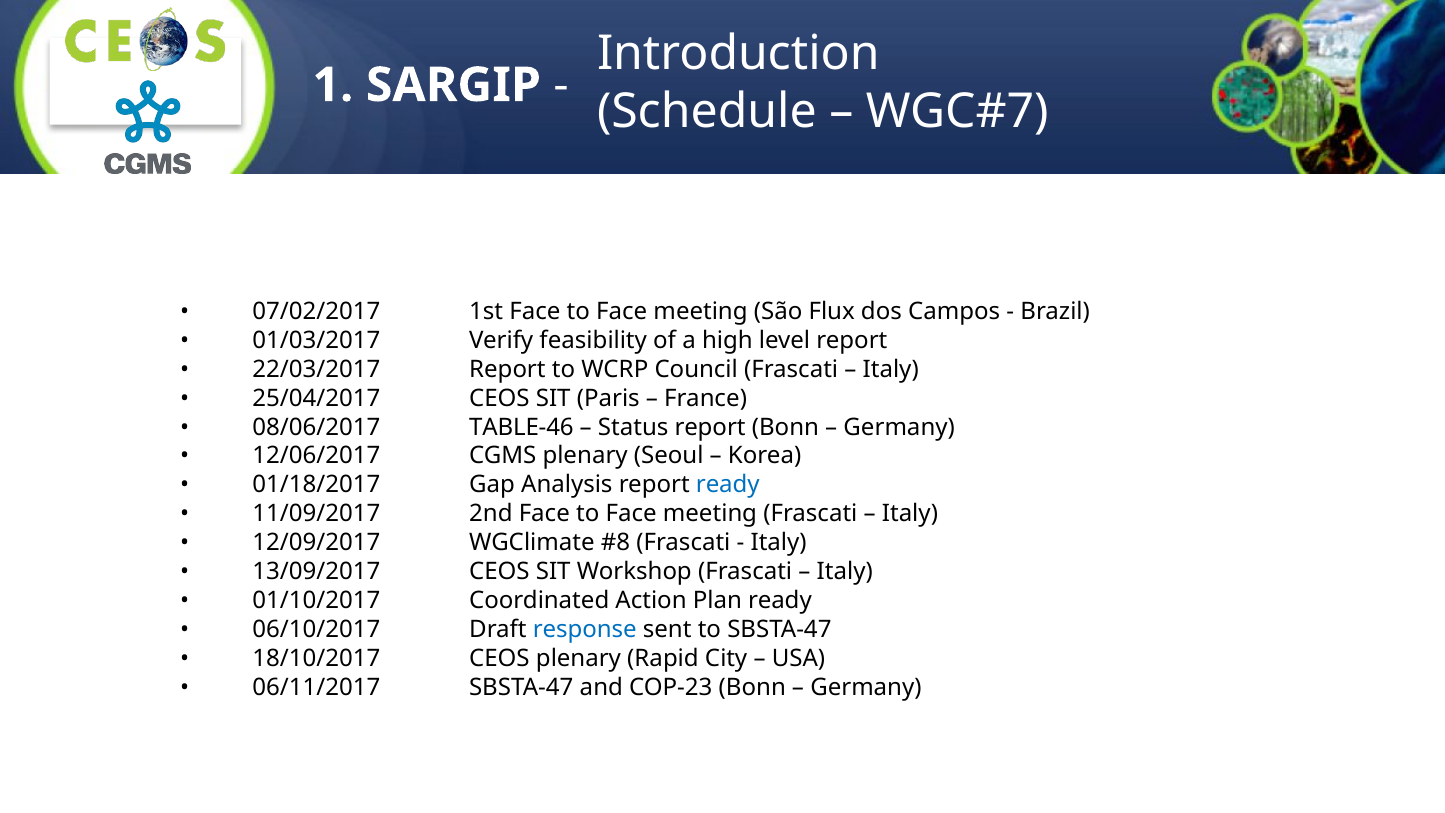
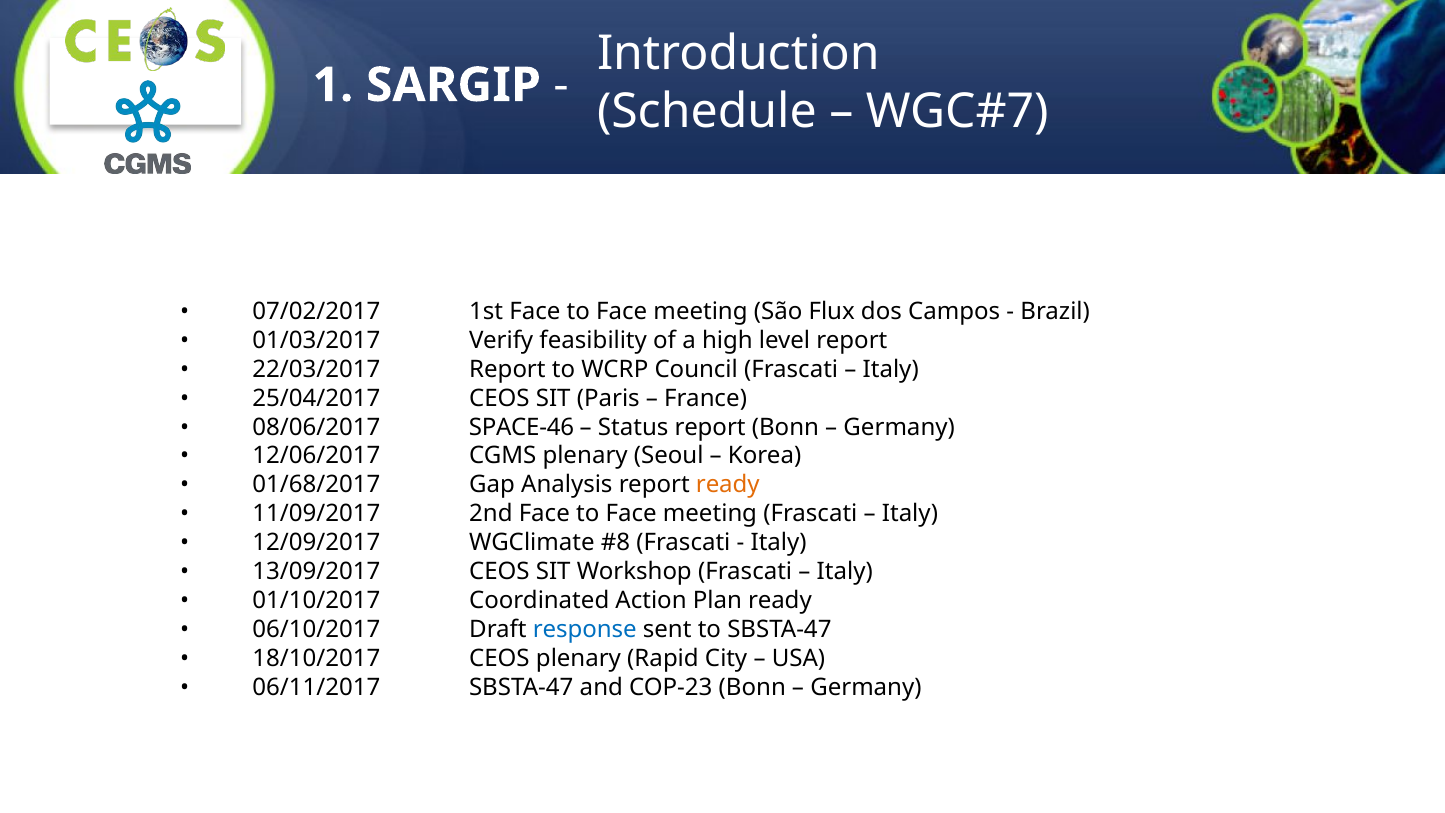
TABLE-46: TABLE-46 -> SPACE-46
01/18/2017: 01/18/2017 -> 01/68/2017
ready at (728, 485) colour: blue -> orange
